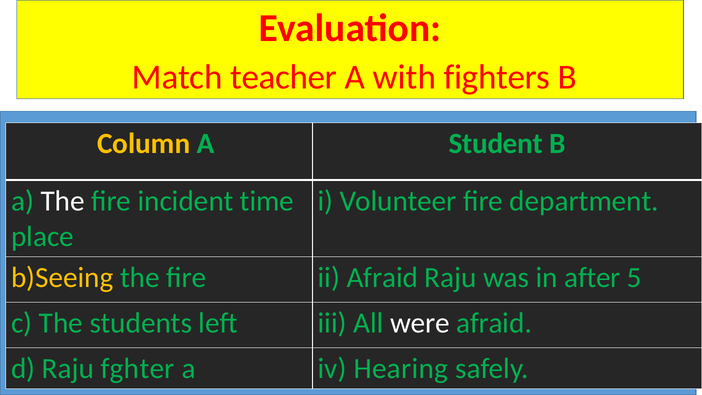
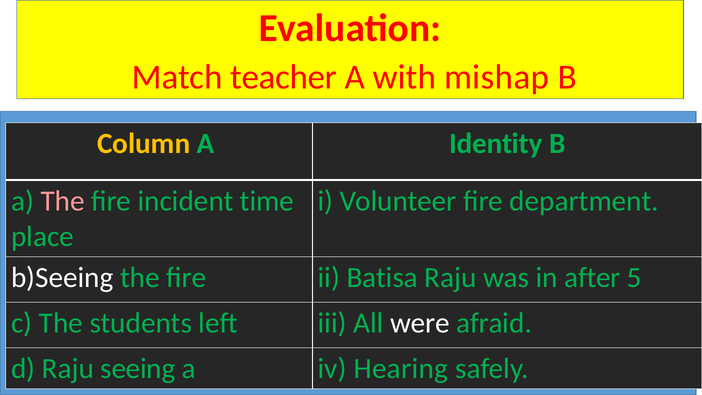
fighters: fighters -> mishap
Student: Student -> Identity
The at (63, 201) colour: white -> pink
b)Seeing colour: yellow -> white
ii Afraid: Afraid -> Batisa
fghter: fghter -> seeing
